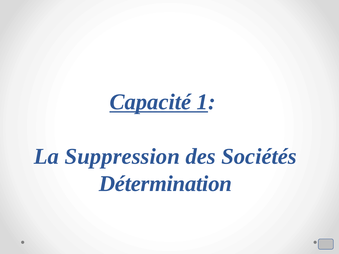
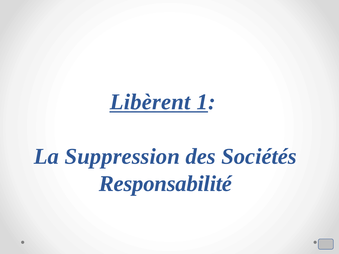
Capacité: Capacité -> Libèrent
Détermination: Détermination -> Responsabilité
